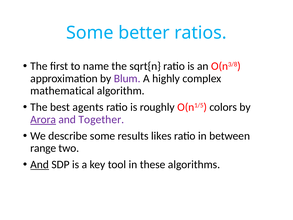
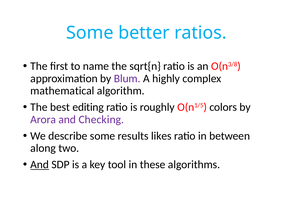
agents: agents -> editing
Arora underline: present -> none
Together: Together -> Checking
range: range -> along
